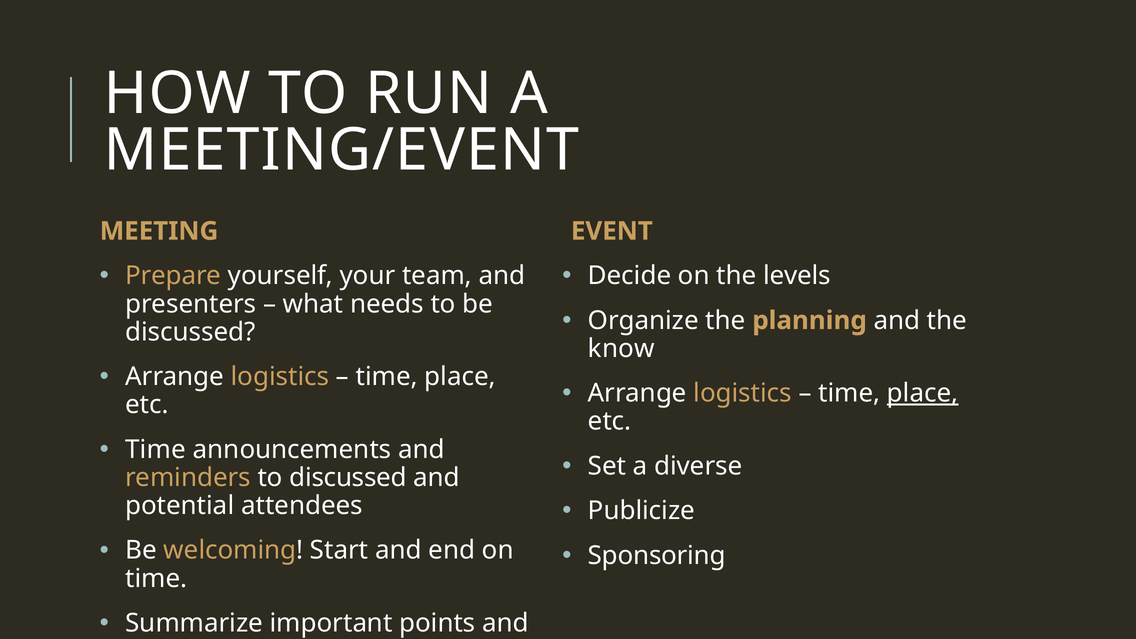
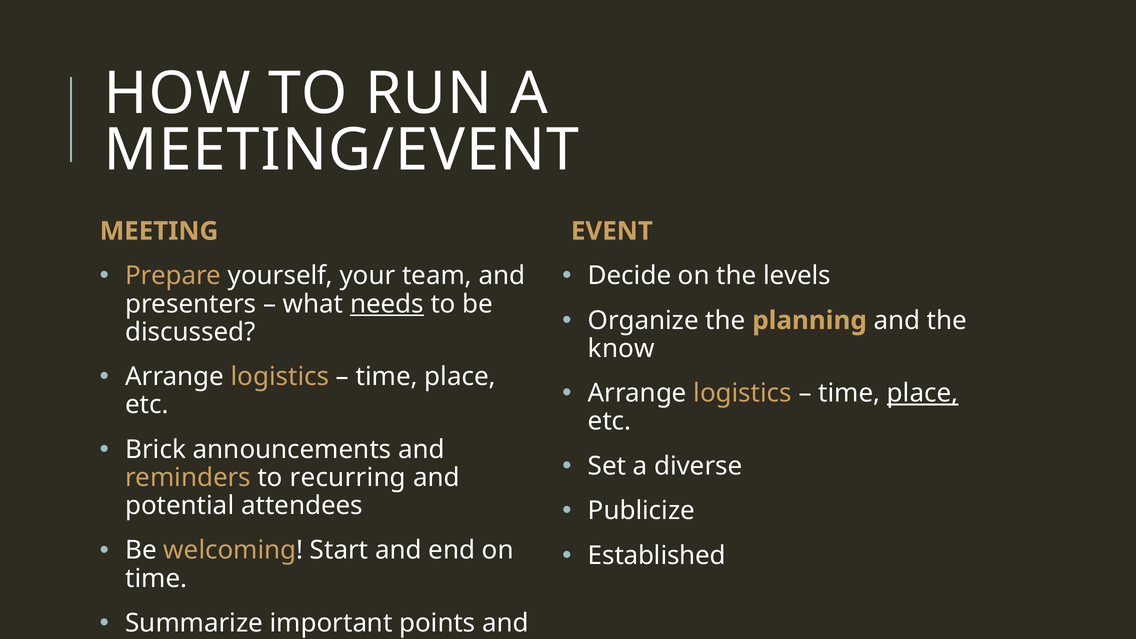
needs underline: none -> present
Time at (156, 450): Time -> Brick
to discussed: discussed -> recurring
Sponsoring: Sponsoring -> Established
